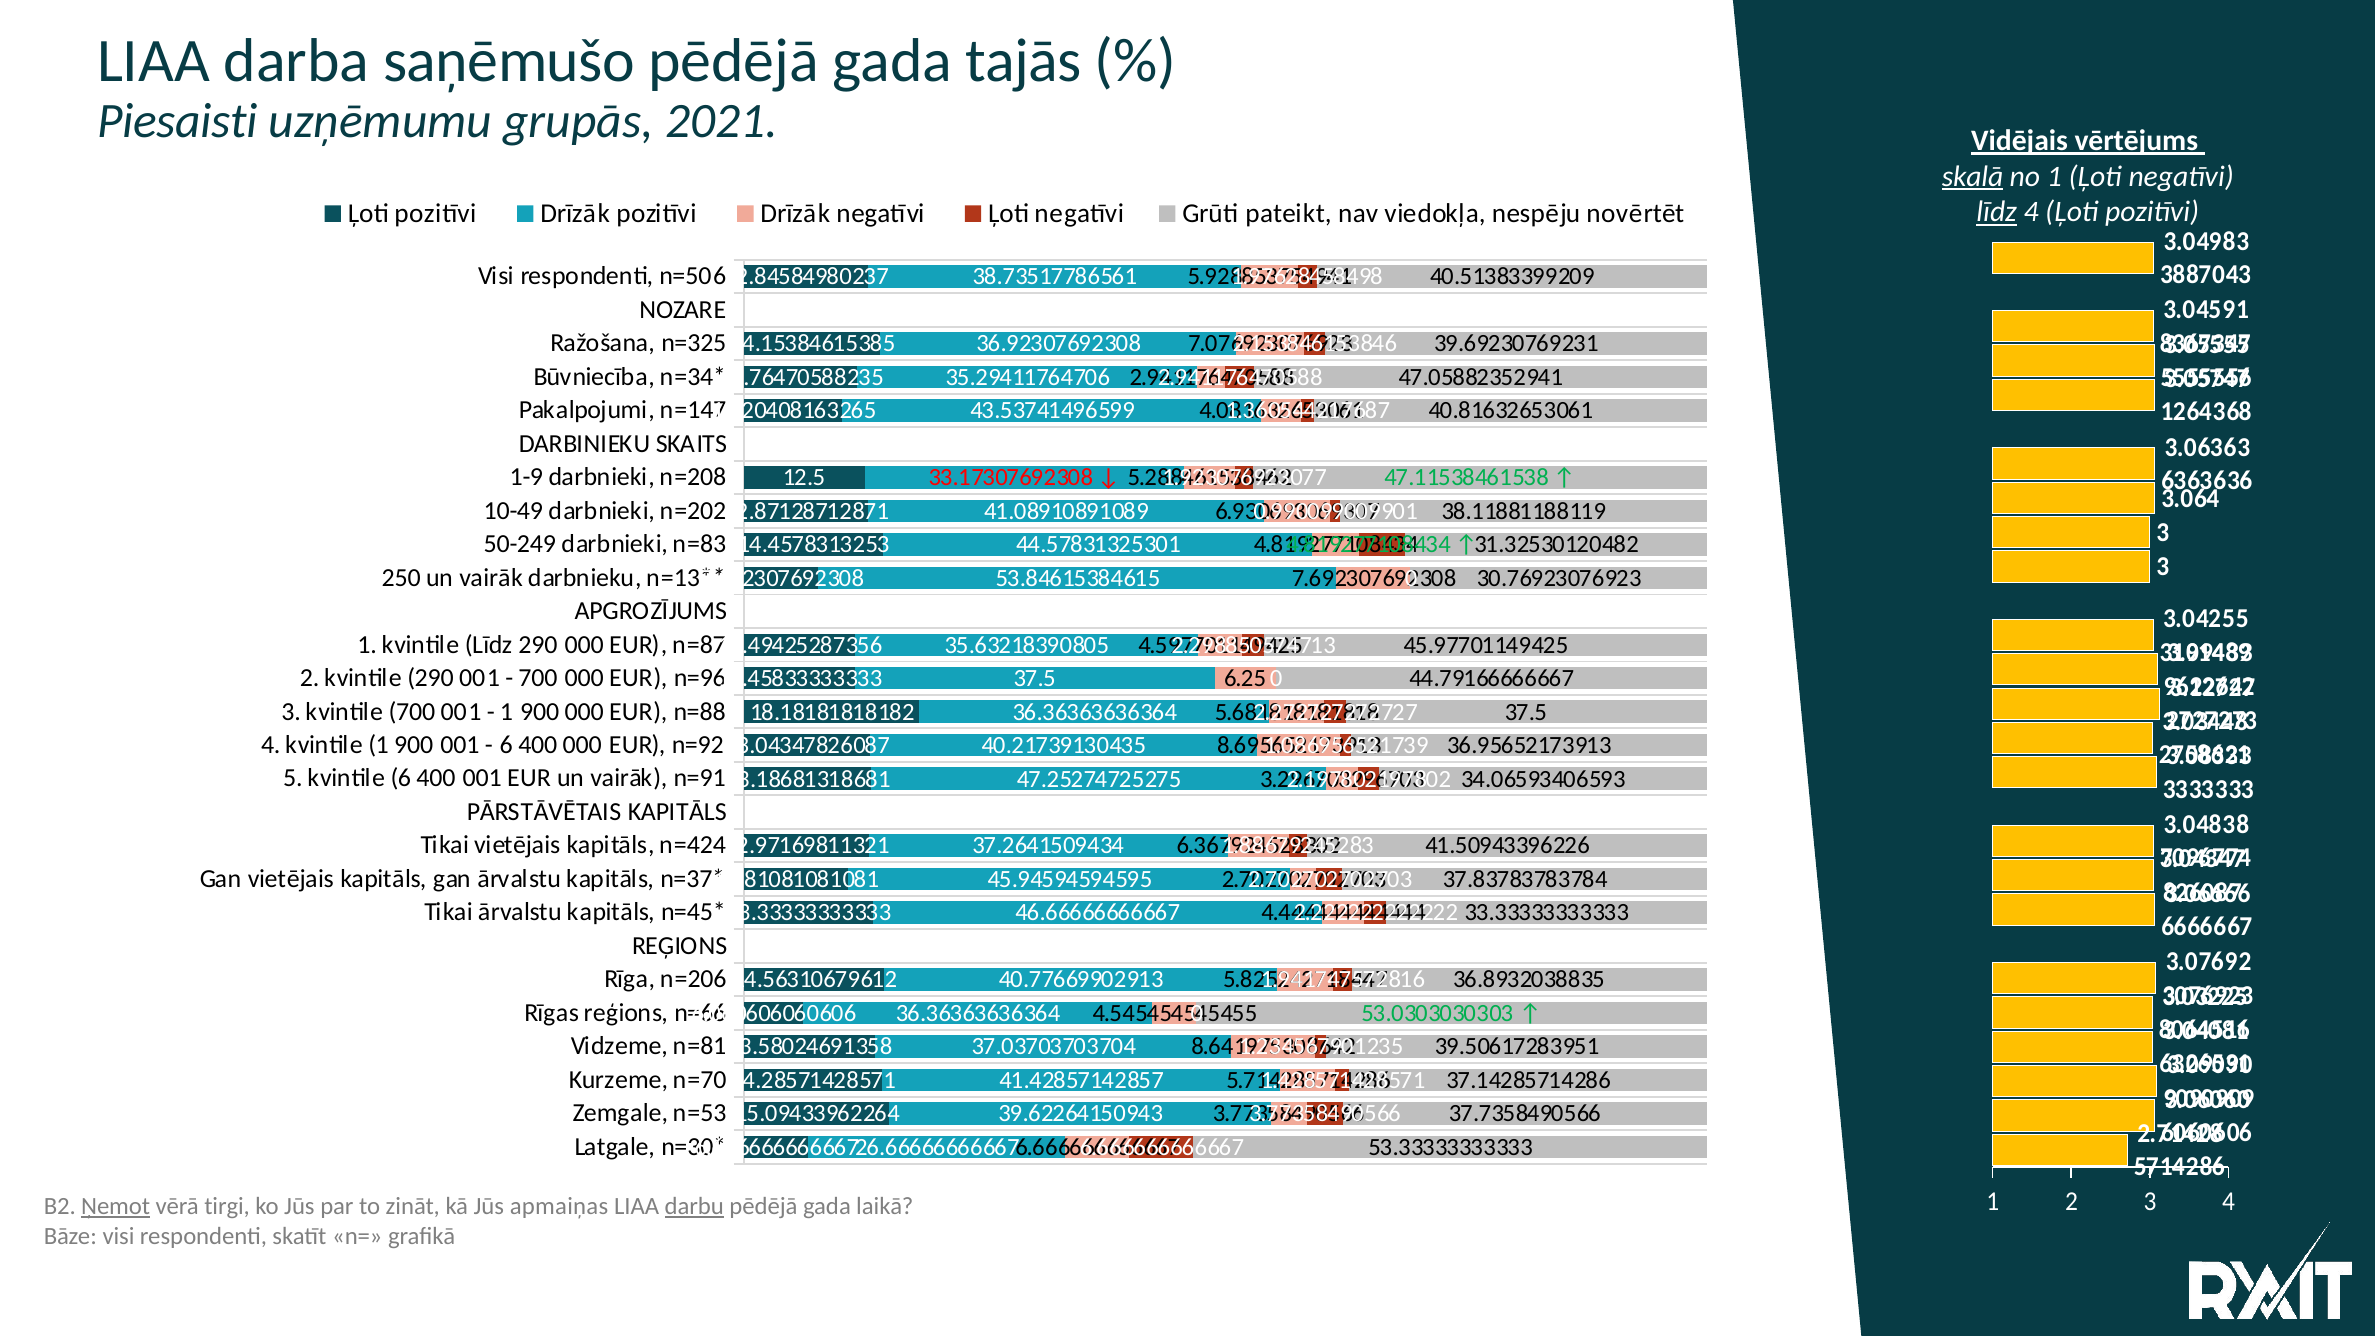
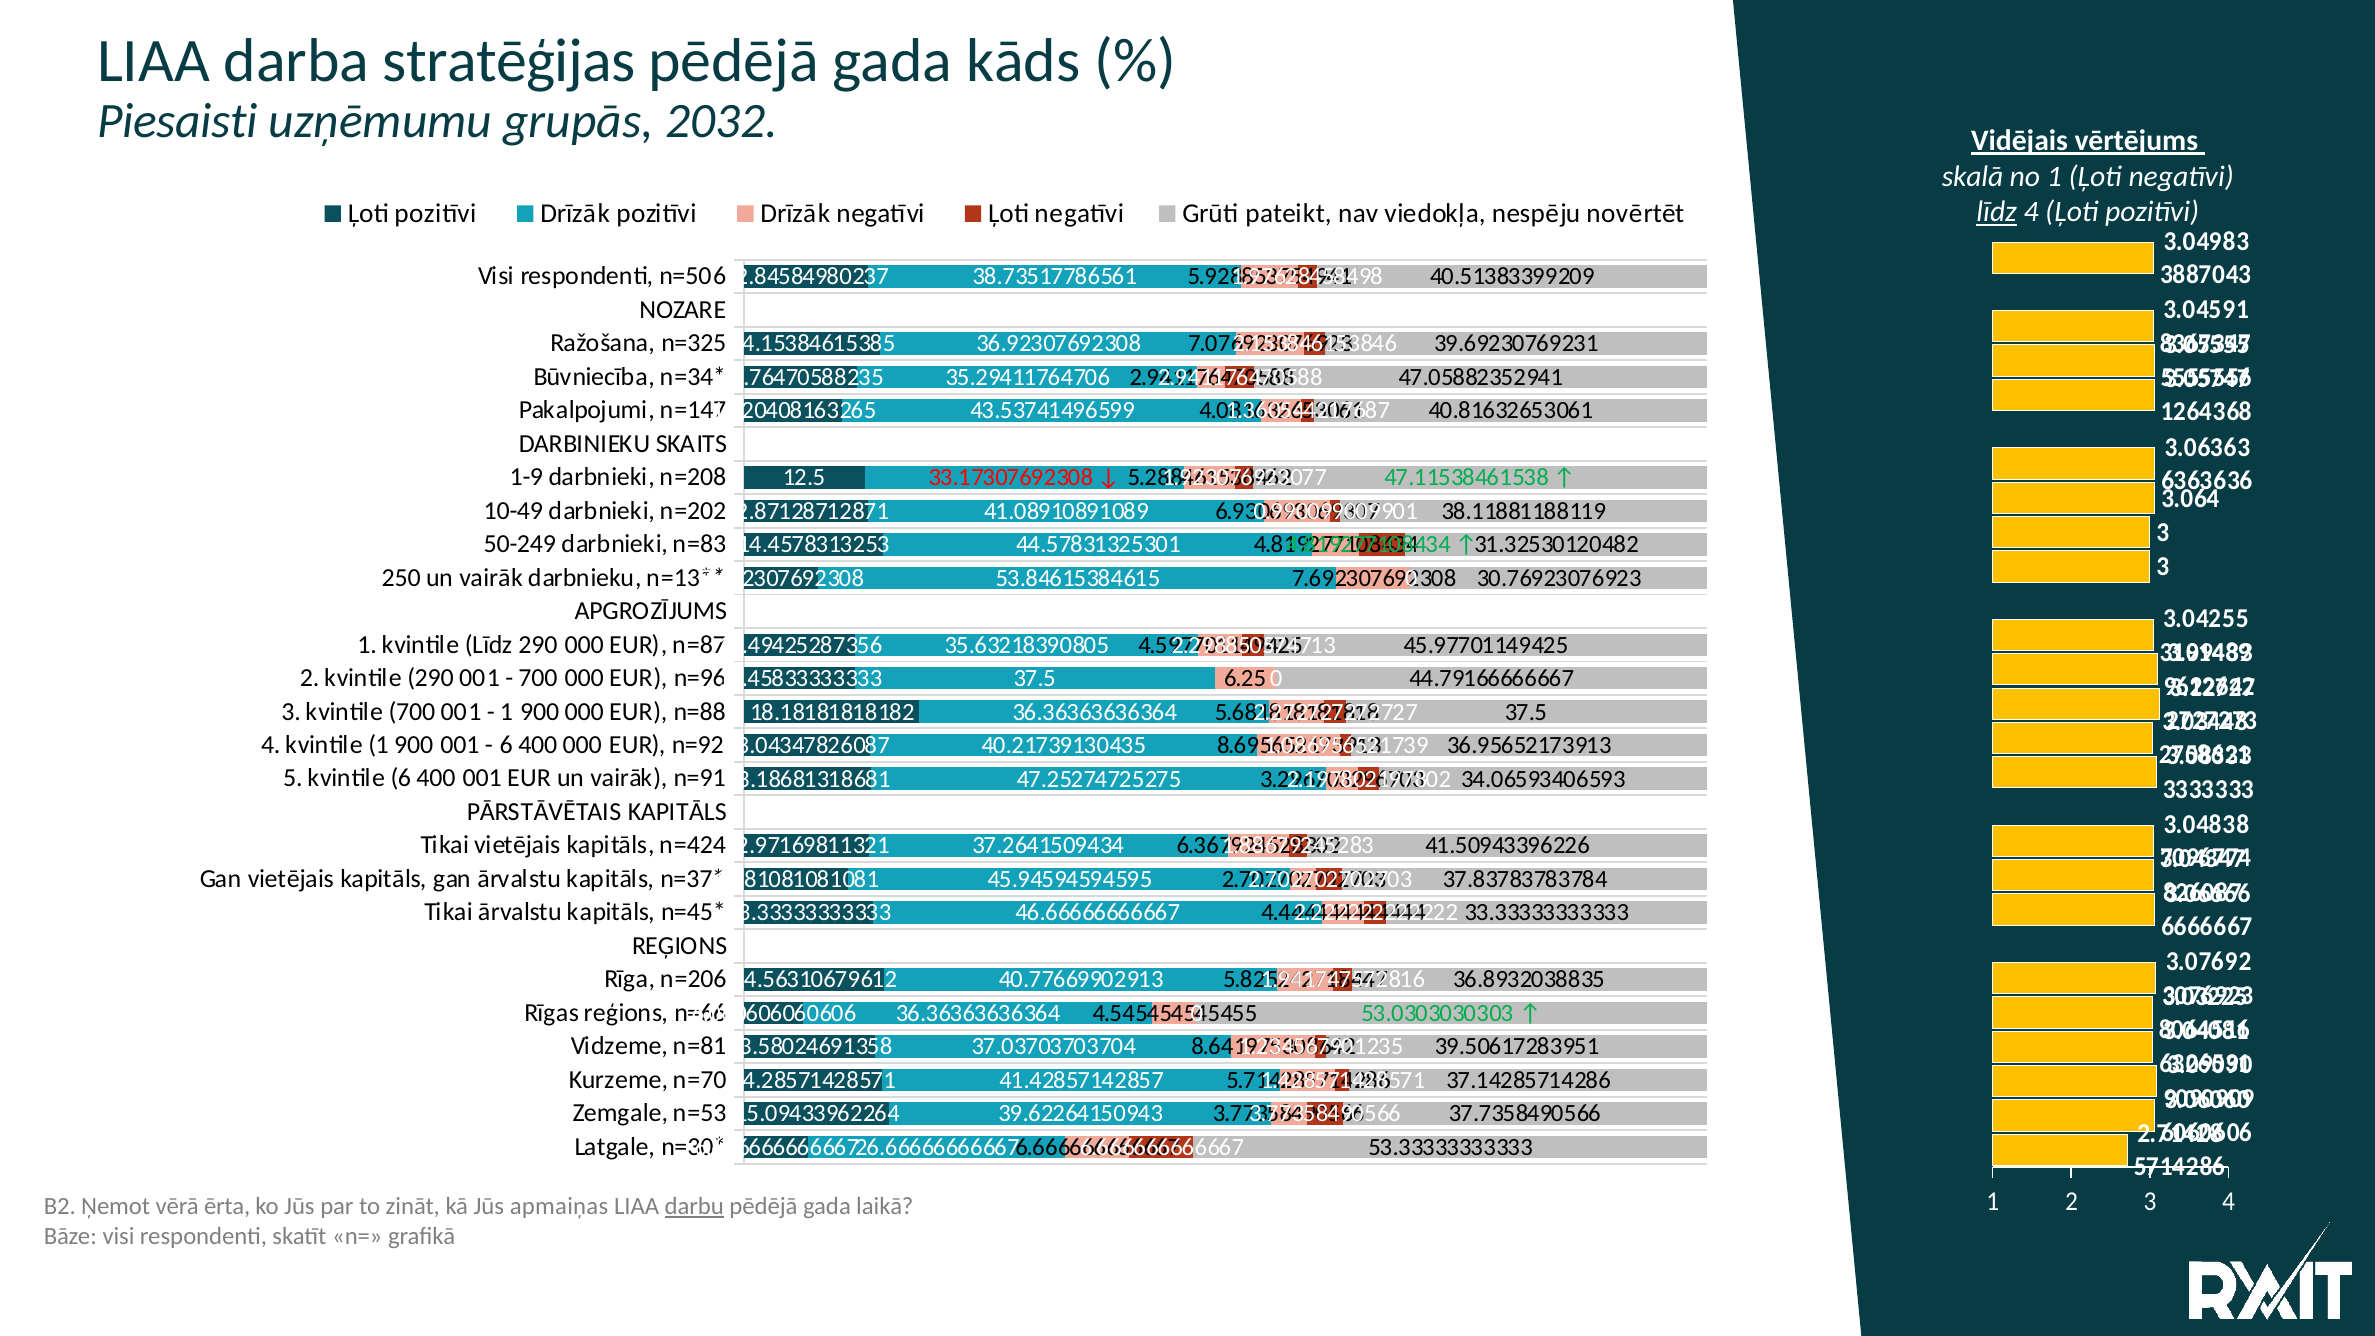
saņēmušo: saņēmušo -> stratēģijas
tajās: tajās -> kāds
2021: 2021 -> 2032
skalā underline: present -> none
Ņemot underline: present -> none
tirgi: tirgi -> ērta
